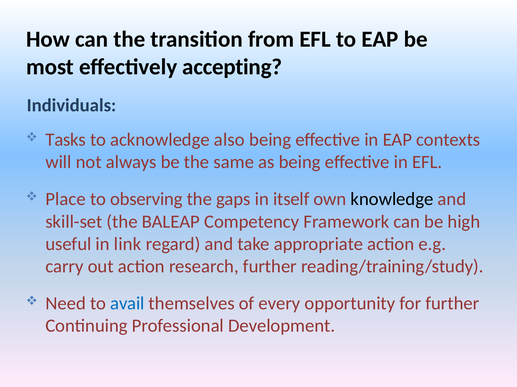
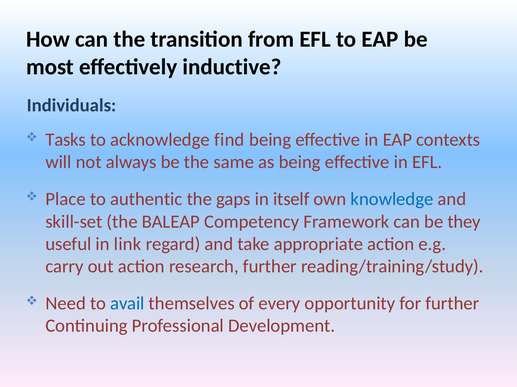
accepting: accepting -> inductive
also: also -> find
observing: observing -> authentic
knowledge colour: black -> blue
high: high -> they
